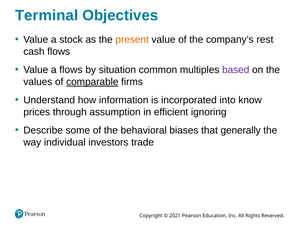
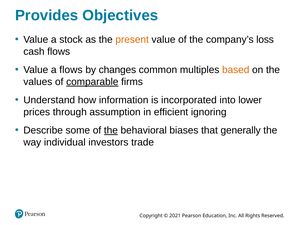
Terminal: Terminal -> Provides
rest: rest -> loss
situation: situation -> changes
based colour: purple -> orange
know: know -> lower
the at (111, 130) underline: none -> present
